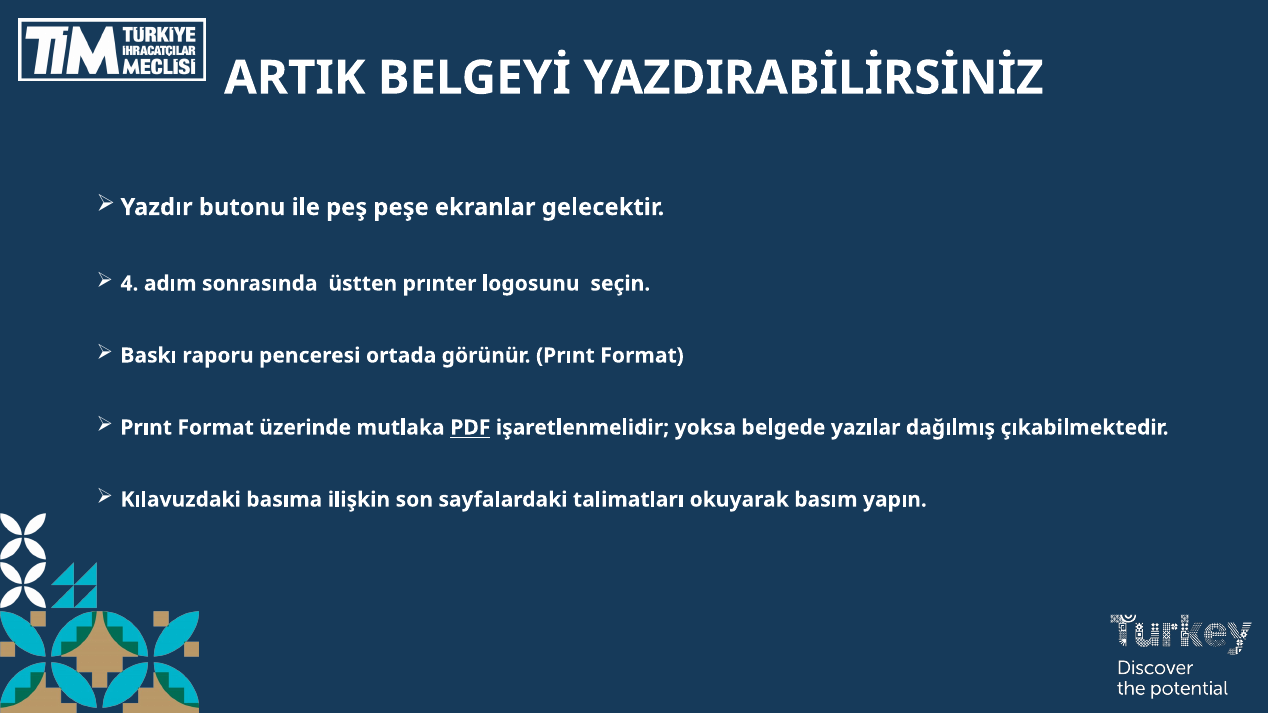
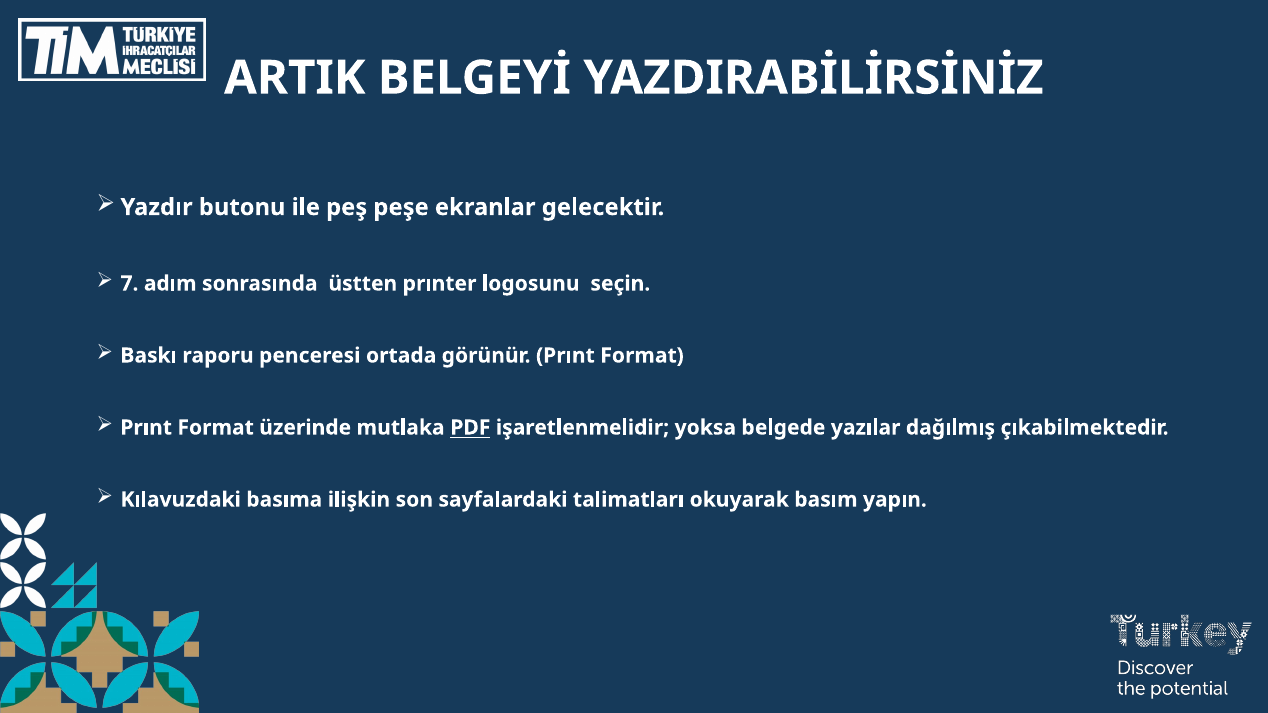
4: 4 -> 7
